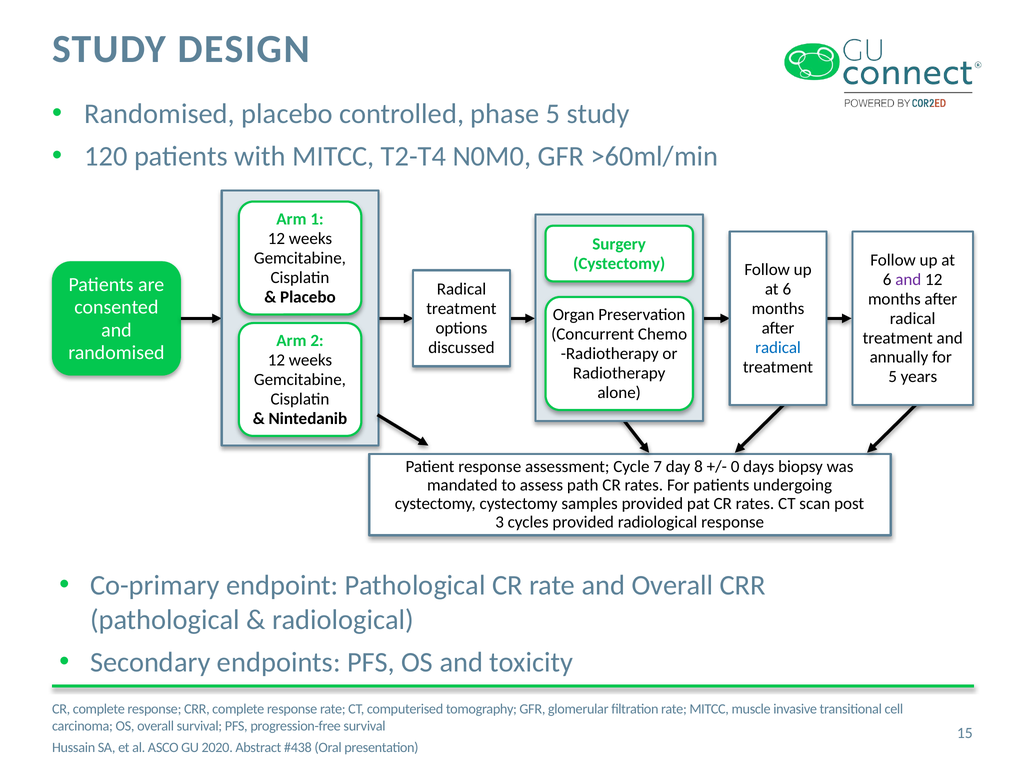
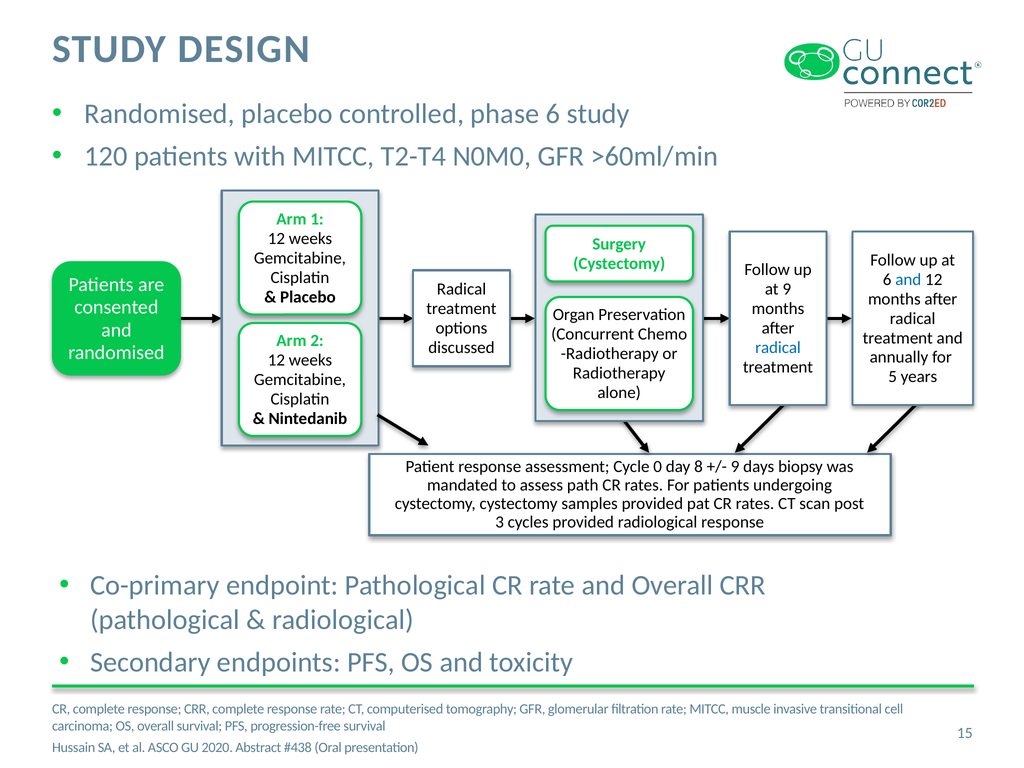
phase 5: 5 -> 6
and at (908, 279) colour: purple -> blue
6 at (787, 289): 6 -> 9
7: 7 -> 0
0 at (735, 467): 0 -> 9
